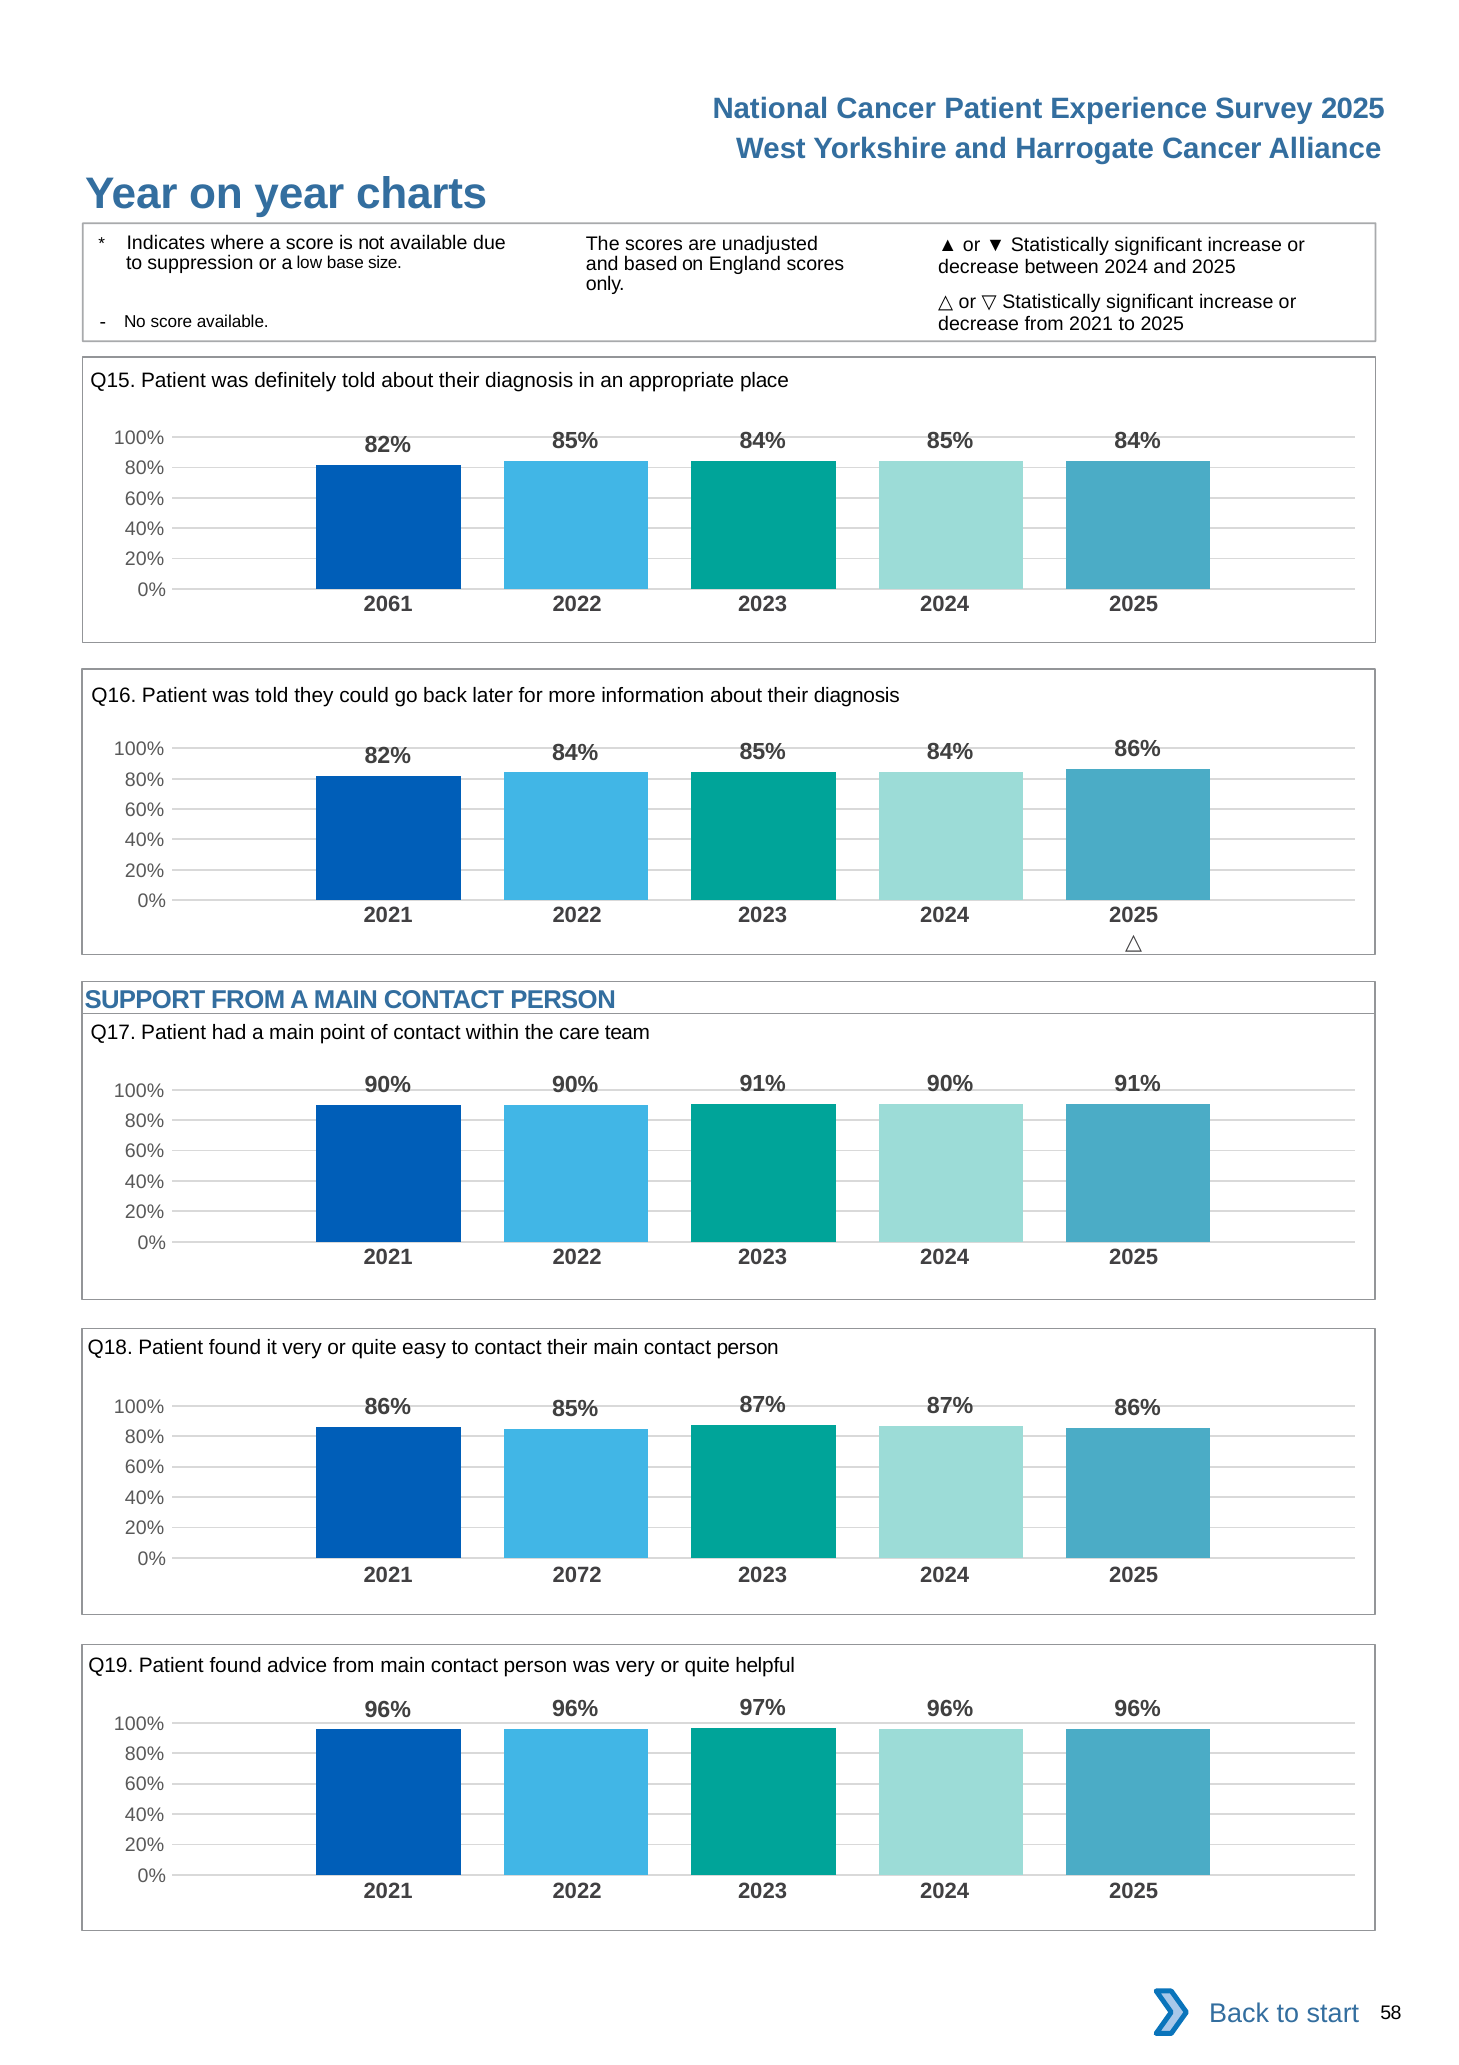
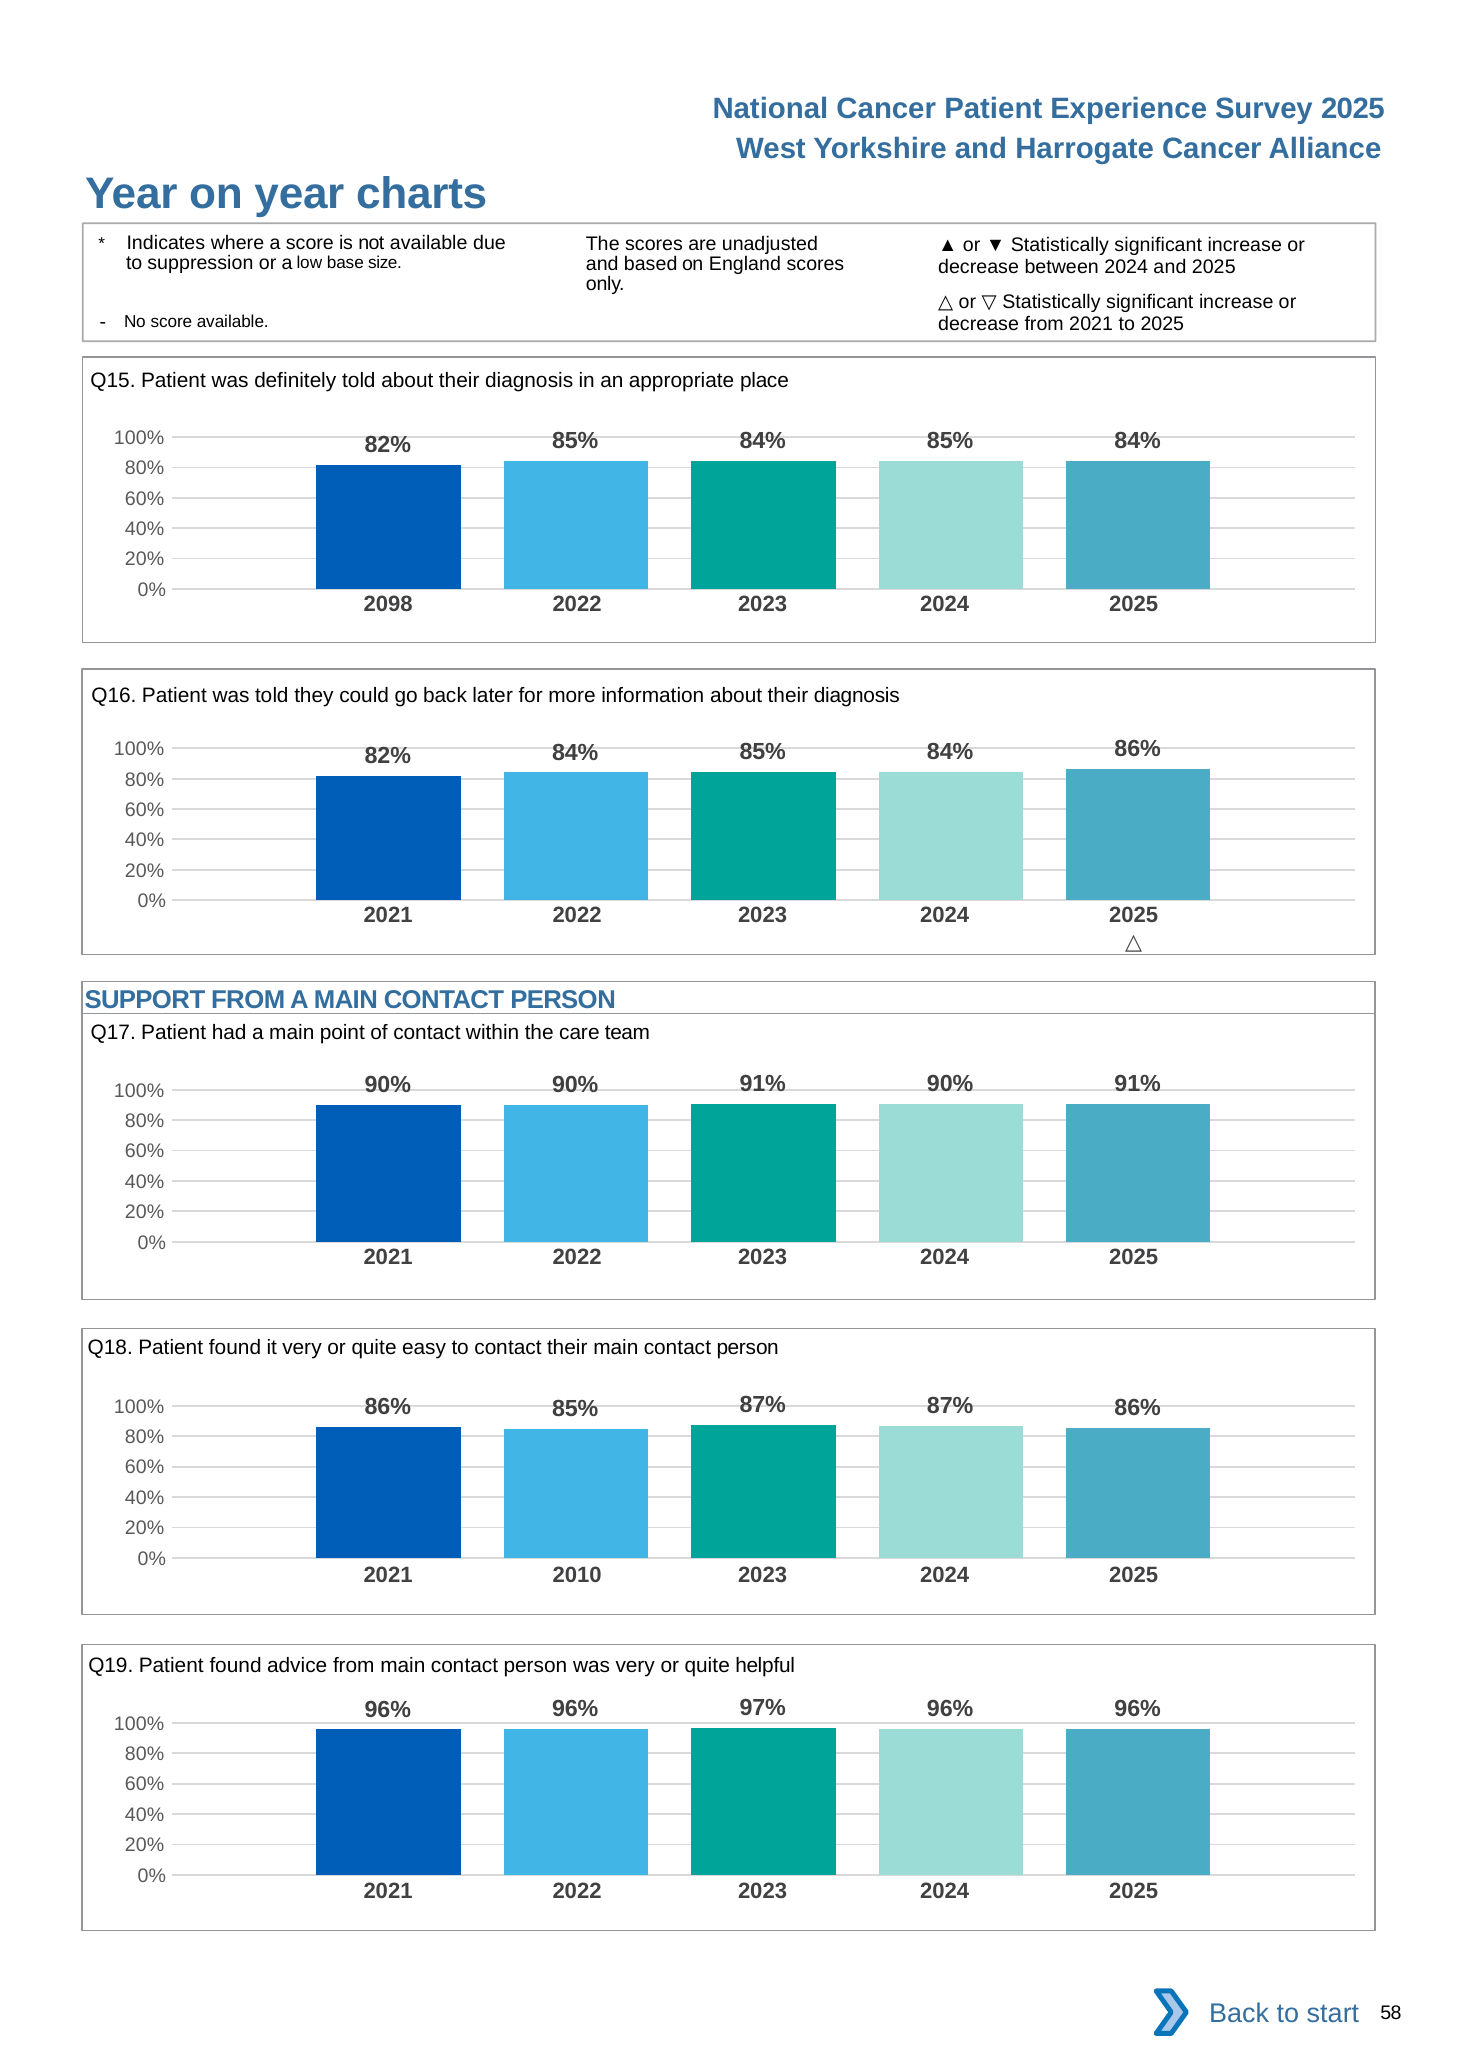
2061: 2061 -> 2098
2072: 2072 -> 2010
